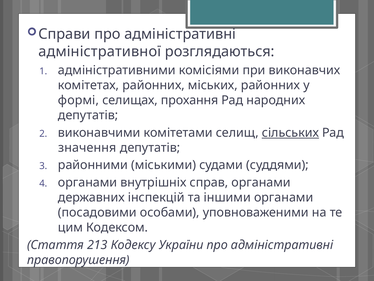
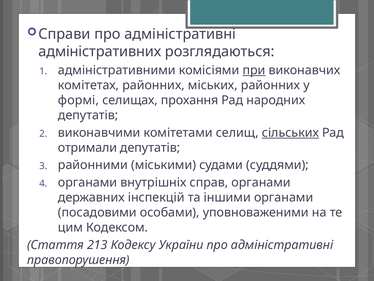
адміністративної: адміністративної -> адміністративних
при underline: none -> present
значення: значення -> отримали
